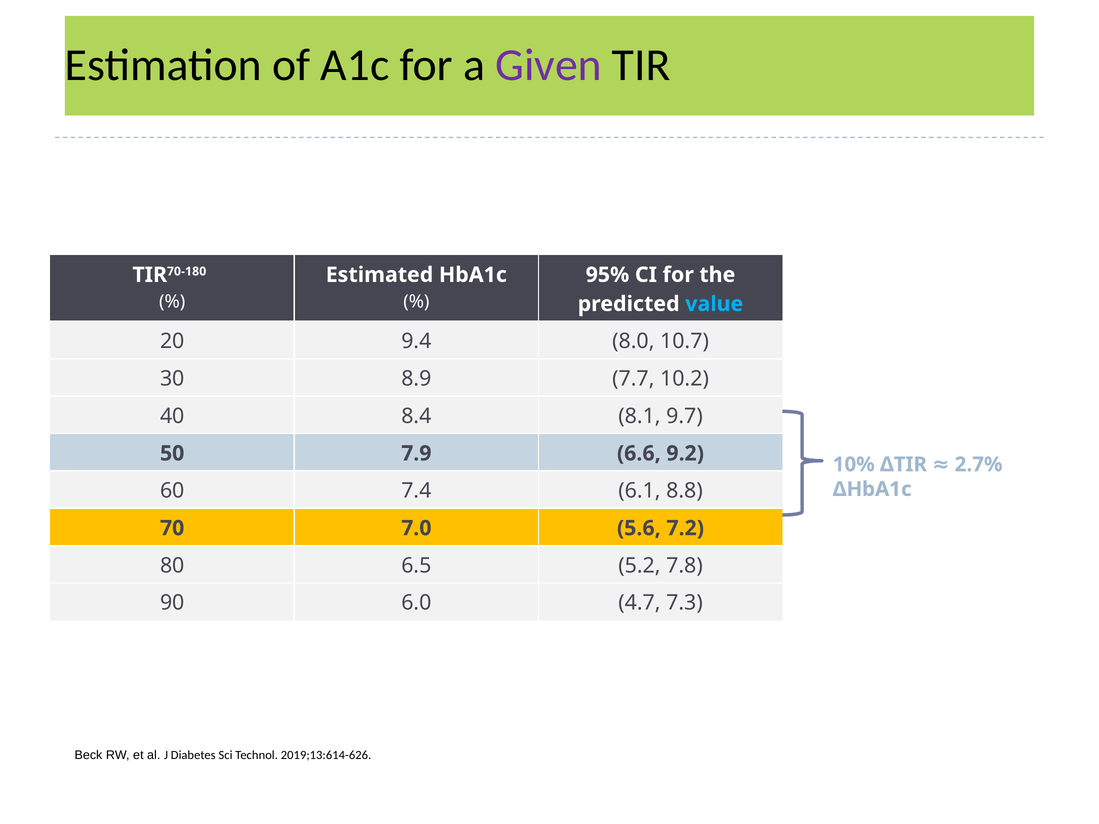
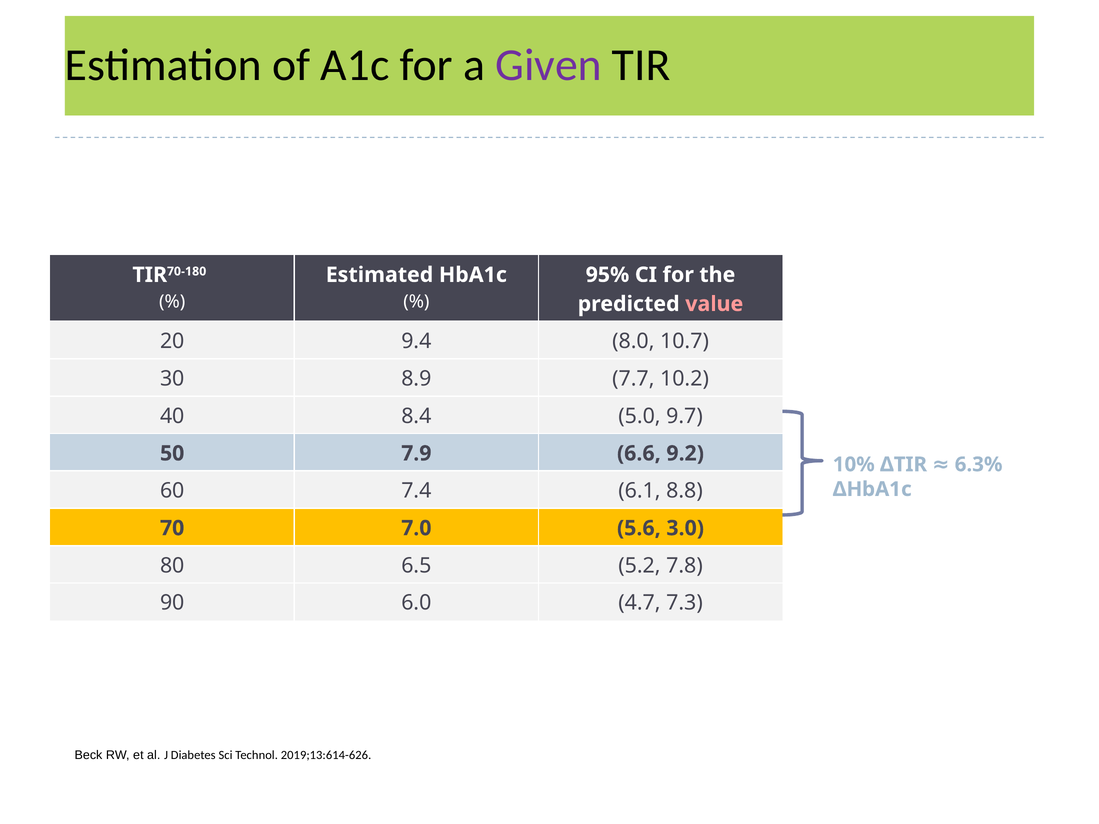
value colour: light blue -> pink
8.1: 8.1 -> 5.0
2.7%: 2.7% -> 6.3%
7.2: 7.2 -> 3.0
